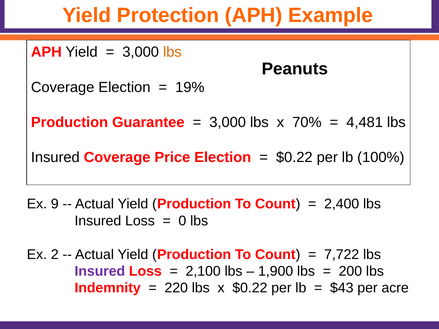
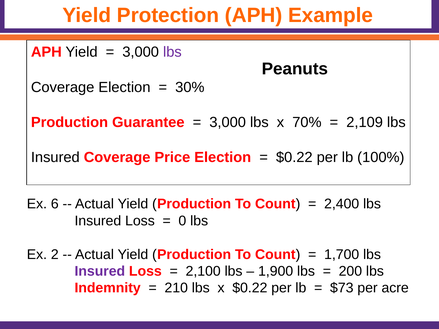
lbs at (172, 52) colour: orange -> purple
19%: 19% -> 30%
4,481: 4,481 -> 2,109
9: 9 -> 6
7,722: 7,722 -> 1,700
220: 220 -> 210
$43: $43 -> $73
